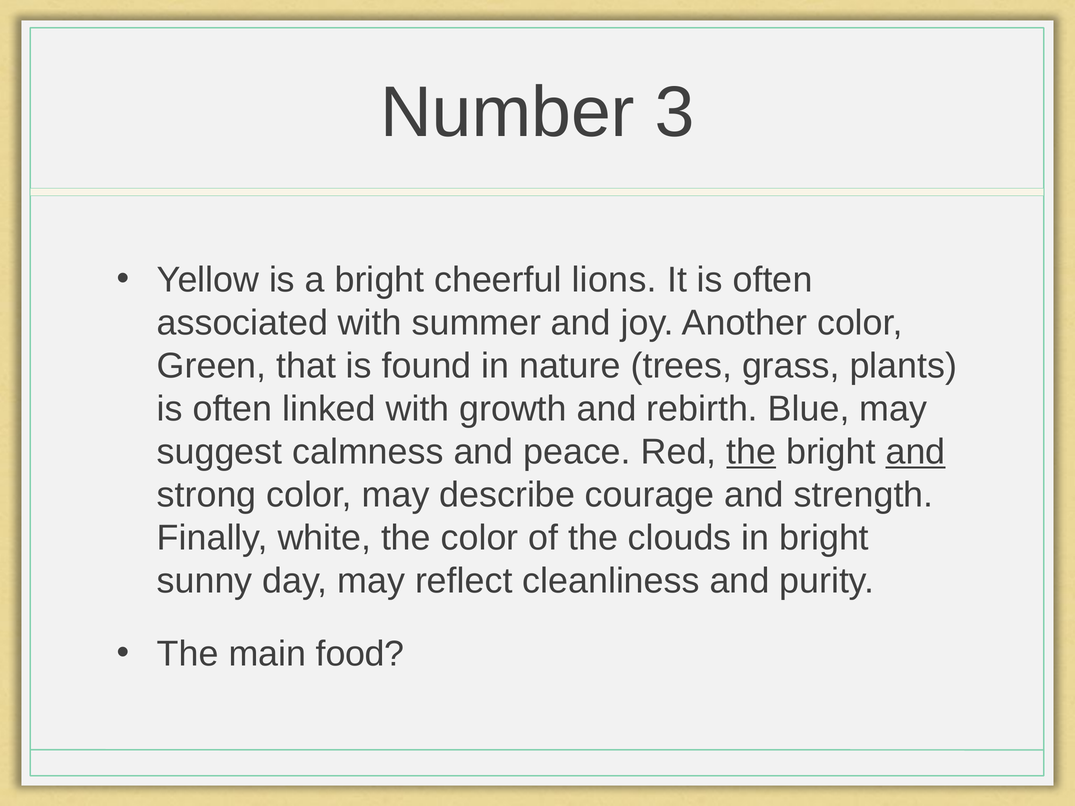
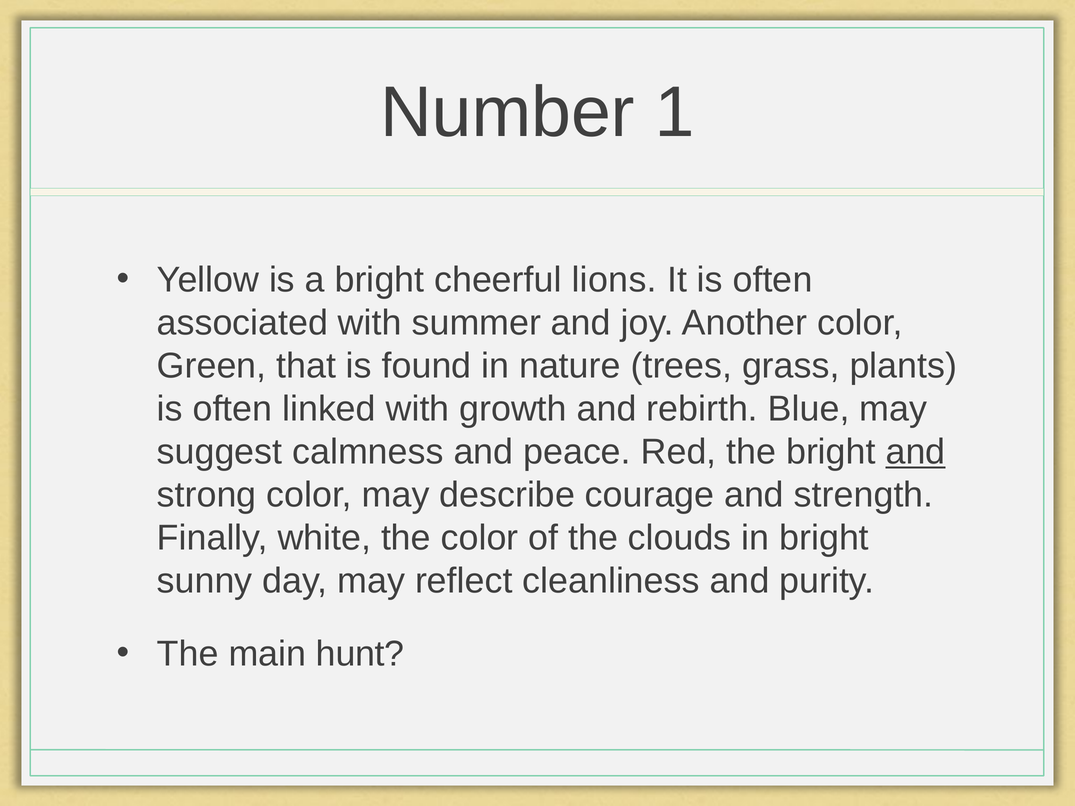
3: 3 -> 1
the at (751, 452) underline: present -> none
food: food -> hunt
